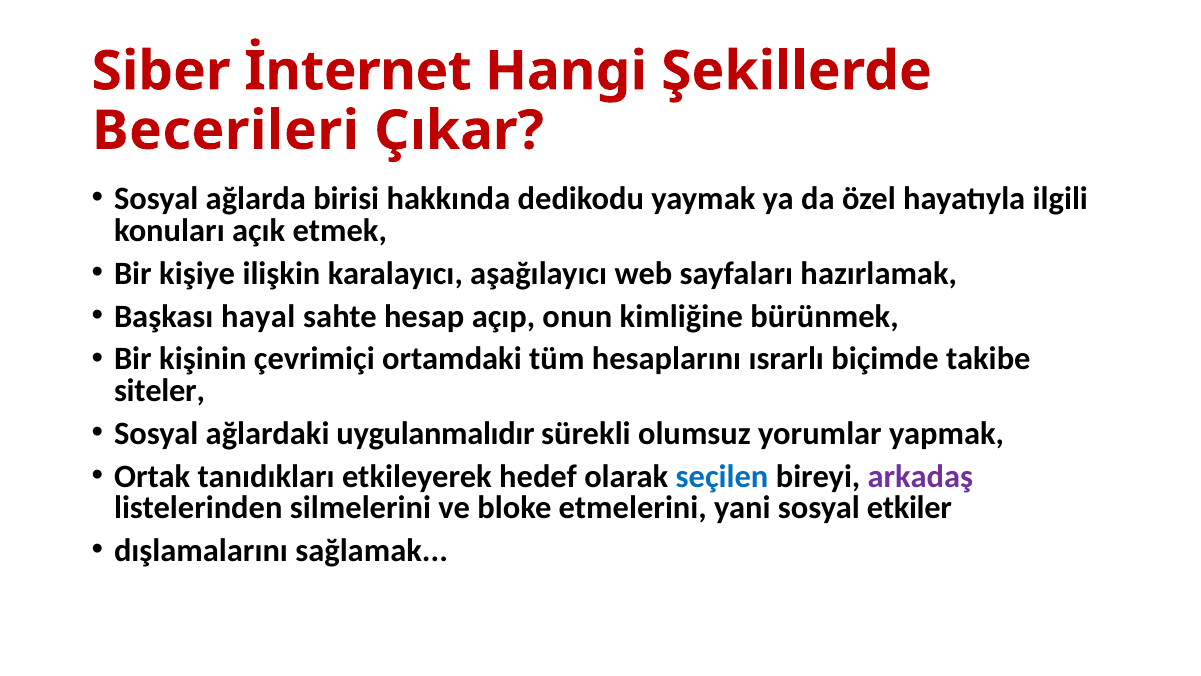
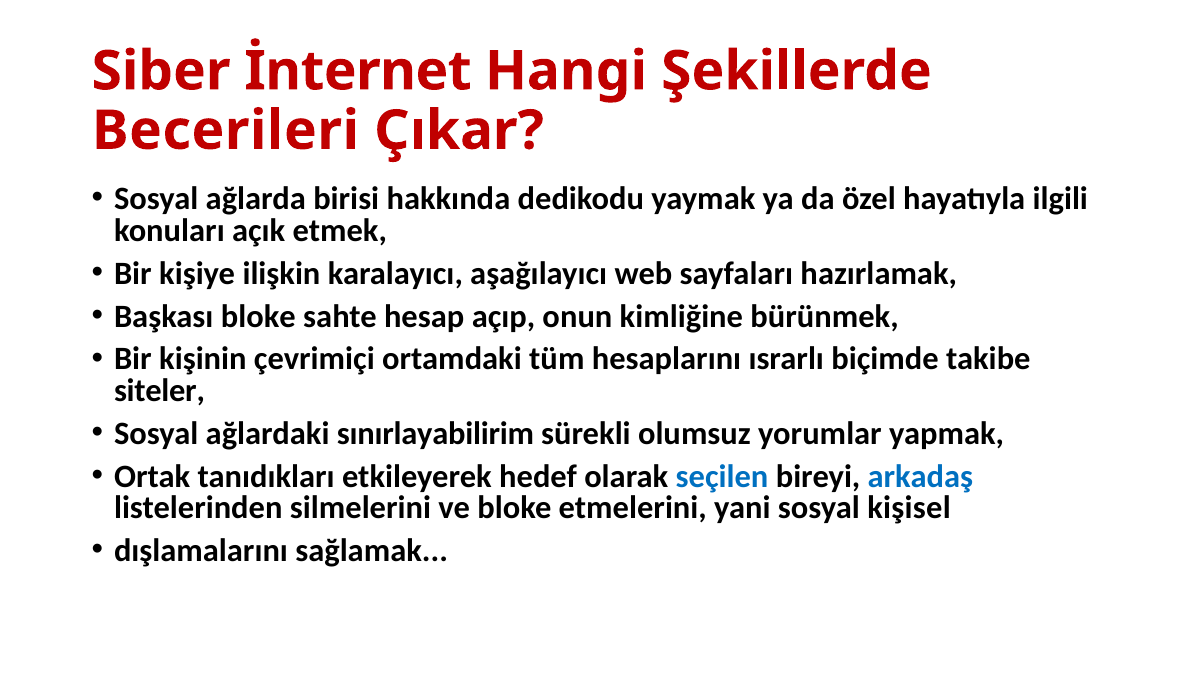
Başkası hayal: hayal -> bloke
uygulanmalıdır: uygulanmalıdır -> sınırlayabilirim
arkadaş colour: purple -> blue
etkiler: etkiler -> kişisel
